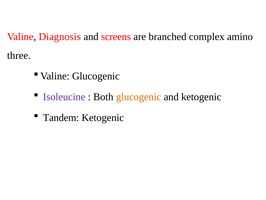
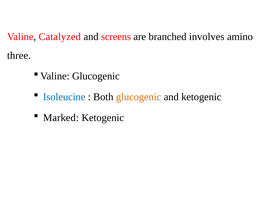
Diagnosis: Diagnosis -> Catalyzed
complex: complex -> involves
Isoleucine colour: purple -> blue
Tandem: Tandem -> Marked
